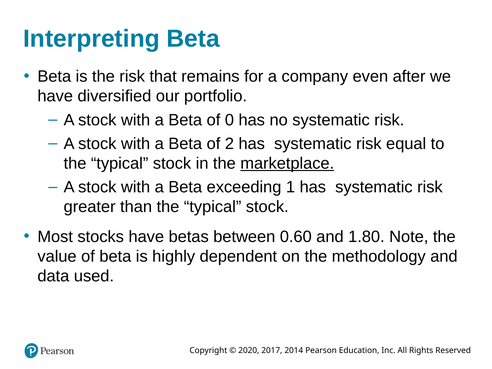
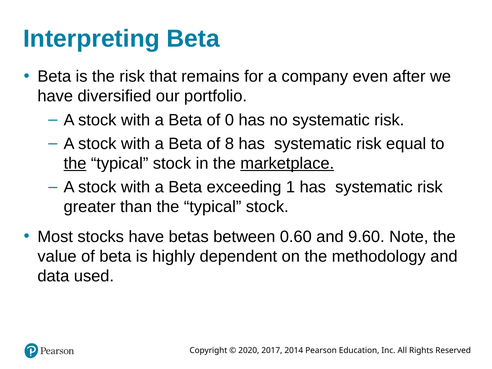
2: 2 -> 8
the at (75, 163) underline: none -> present
1.80: 1.80 -> 9.60
